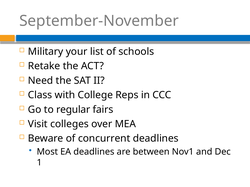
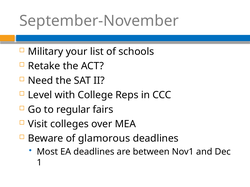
Class: Class -> Level
concurrent: concurrent -> glamorous
